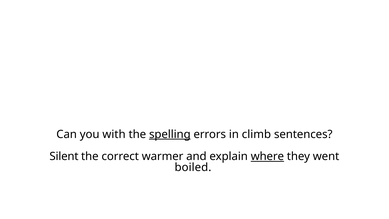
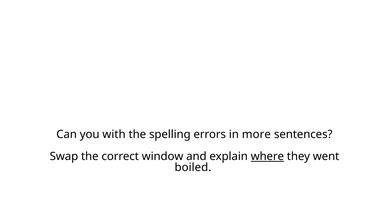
spelling underline: present -> none
climb: climb -> more
Silent: Silent -> Swap
warmer: warmer -> window
